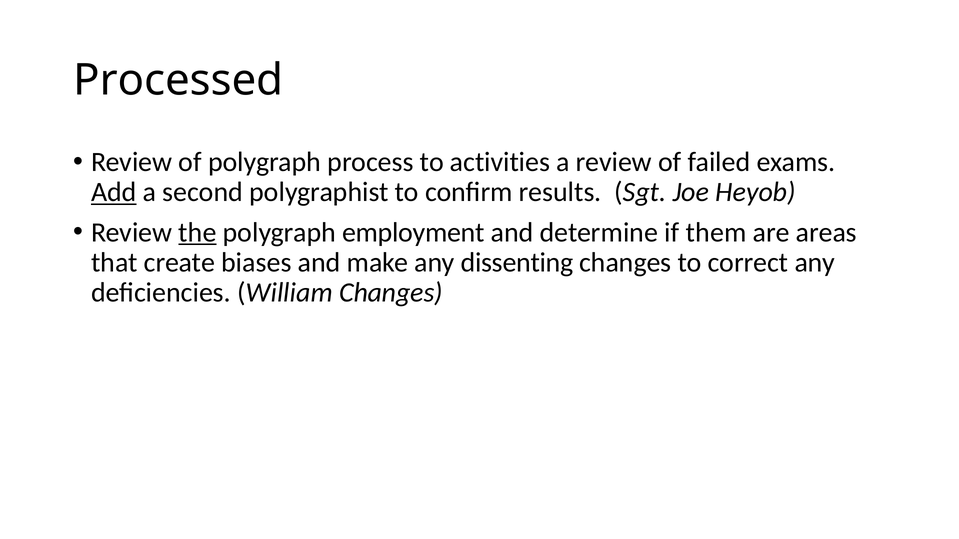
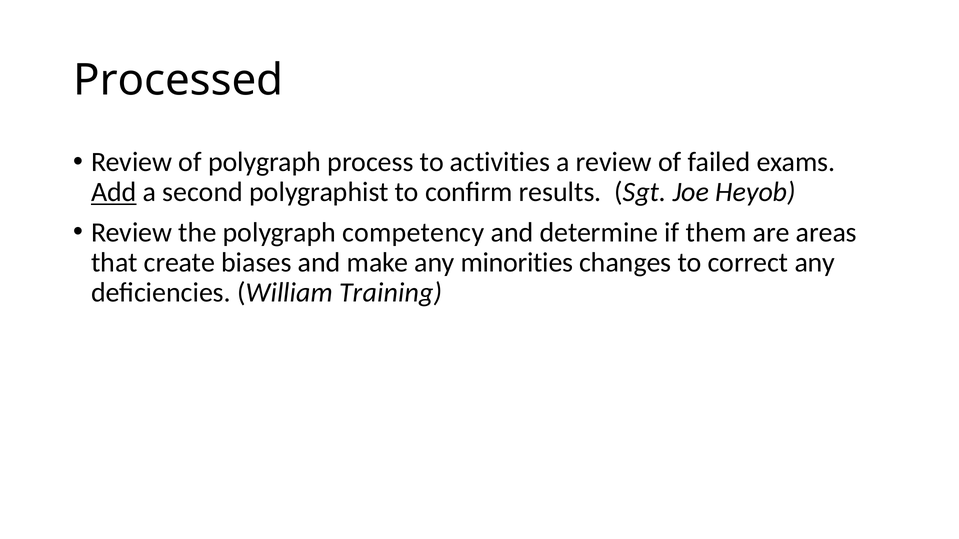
the underline: present -> none
employment: employment -> competency
dissenting: dissenting -> minorities
William Changes: Changes -> Training
